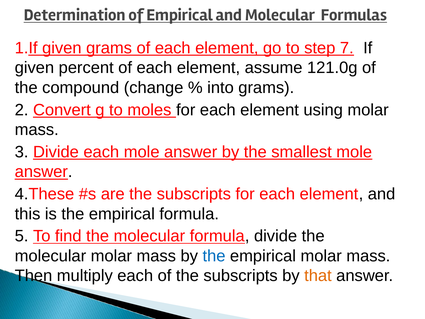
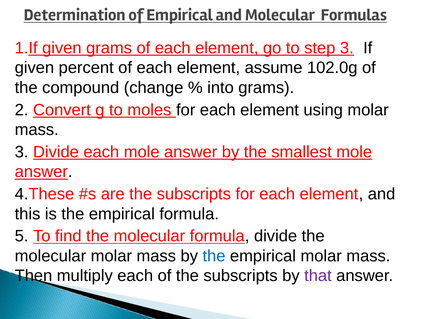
step 7: 7 -> 3
121.0g: 121.0g -> 102.0g
that colour: orange -> purple
